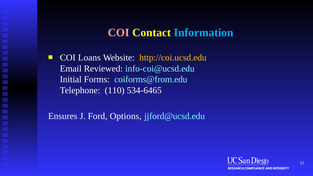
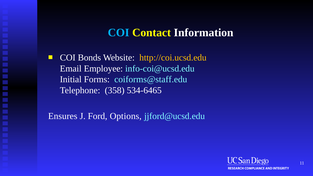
COI at (119, 33) colour: pink -> light blue
Information colour: light blue -> white
Loans: Loans -> Bonds
Reviewed: Reviewed -> Employee
coiforms@from.edu: coiforms@from.edu -> coiforms@staff.edu
110: 110 -> 358
